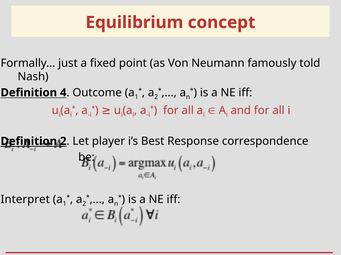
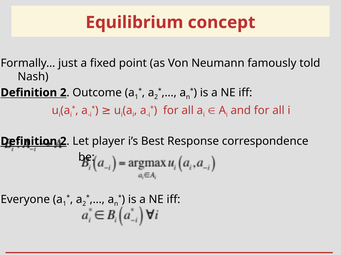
4 at (63, 93): 4 -> 2
Interpret: Interpret -> Everyone
